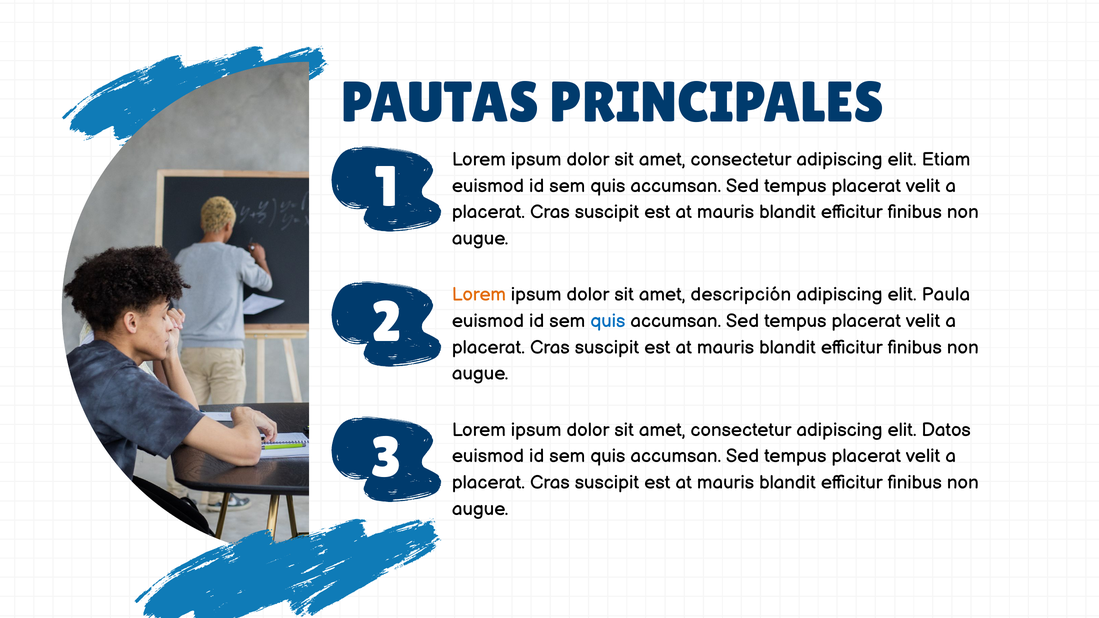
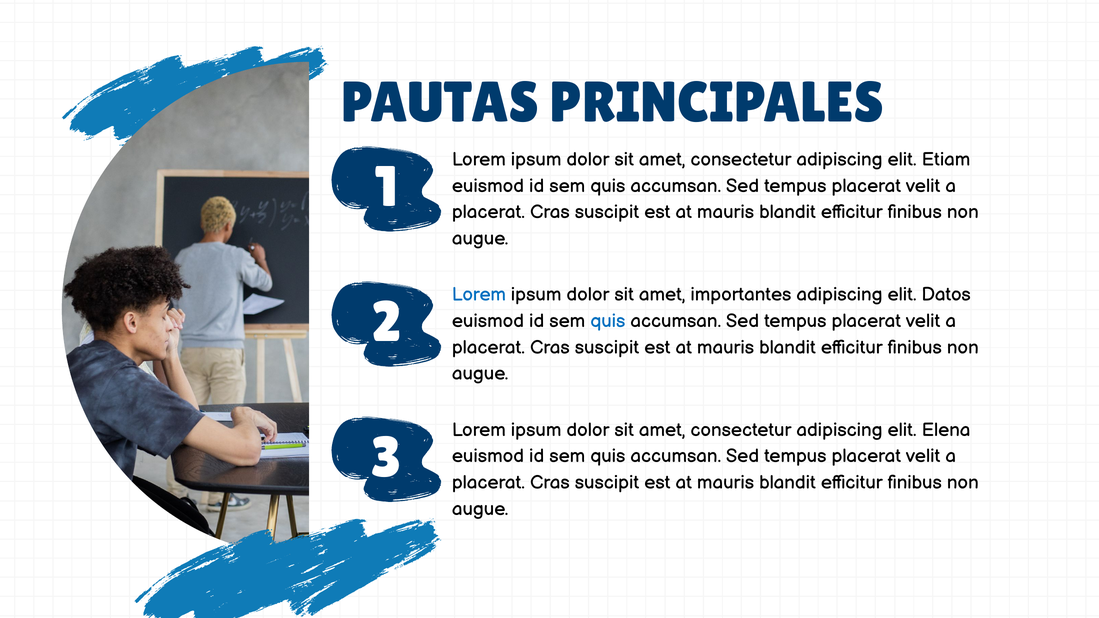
Lorem at (479, 295) colour: orange -> blue
descripción: descripción -> importantes
Paula: Paula -> Datos
Datos: Datos -> Elena
